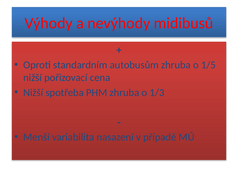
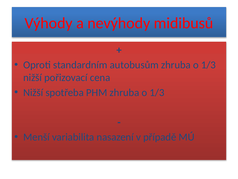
autobusům zhruba o 1/5: 1/5 -> 1/3
